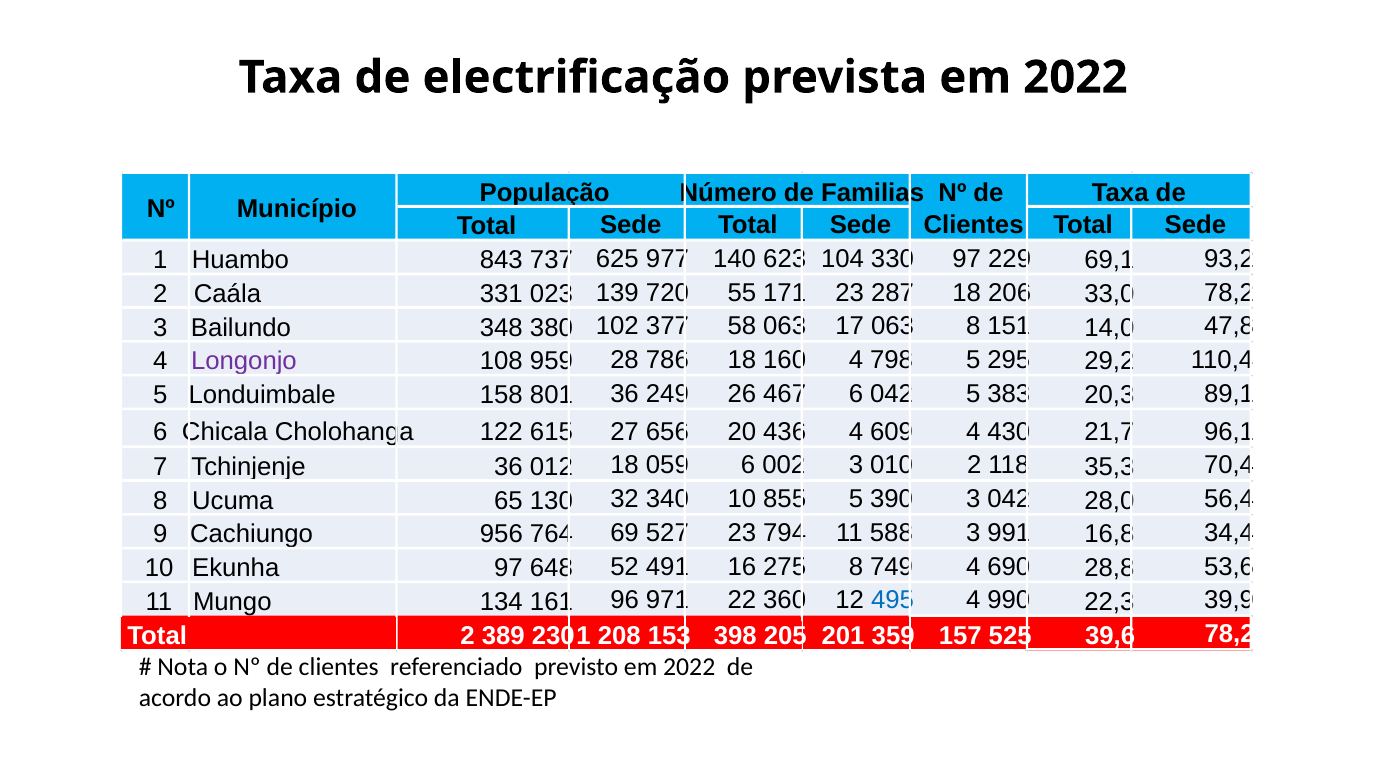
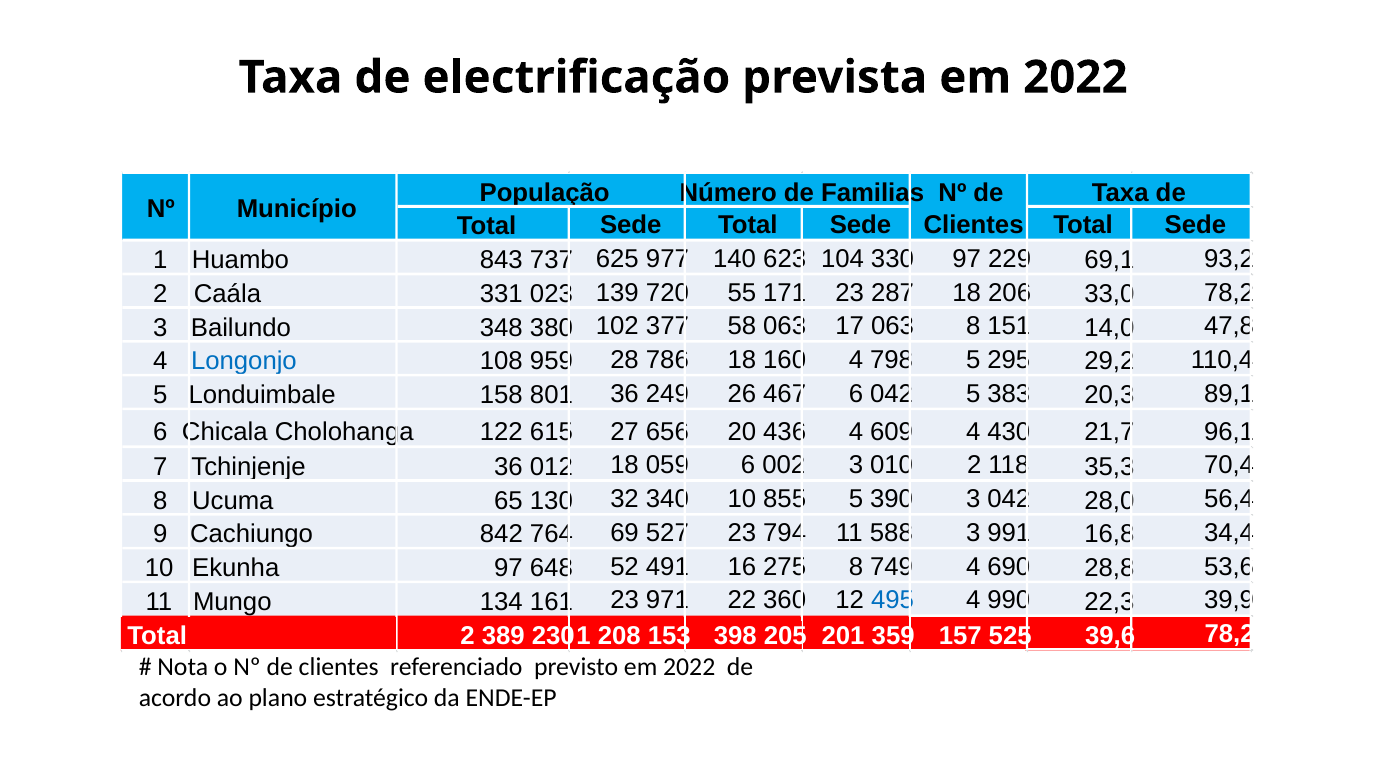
Longonjo colour: purple -> blue
956: 956 -> 842
161 96: 96 -> 23
